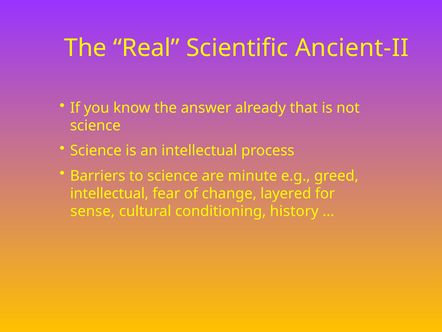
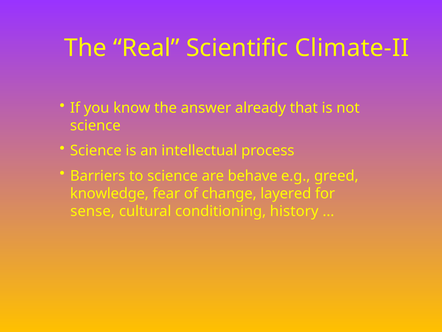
Ancient-II: Ancient-II -> Climate-II
minute: minute -> behave
intellectual at (109, 193): intellectual -> knowledge
